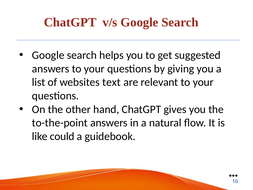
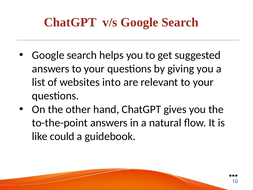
text: text -> into
